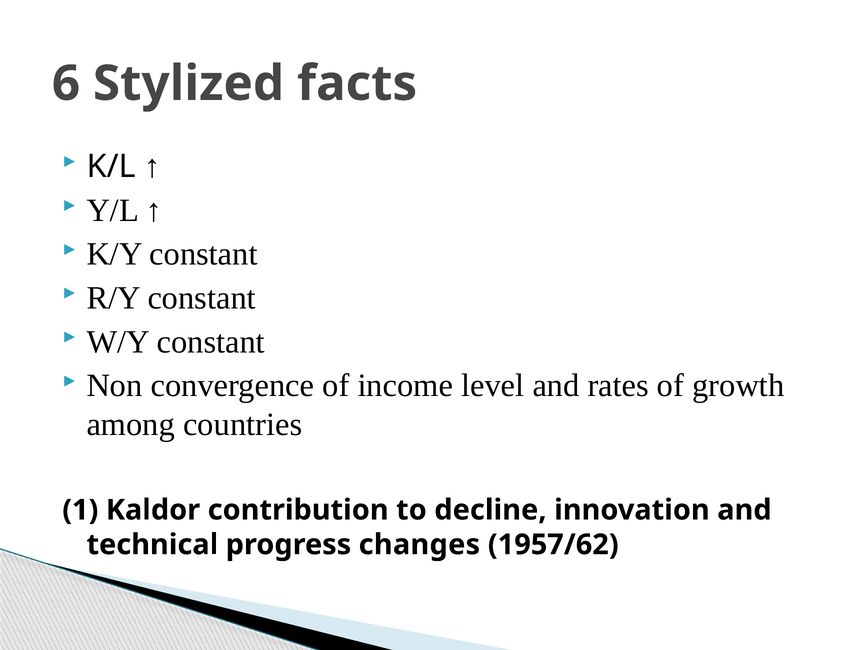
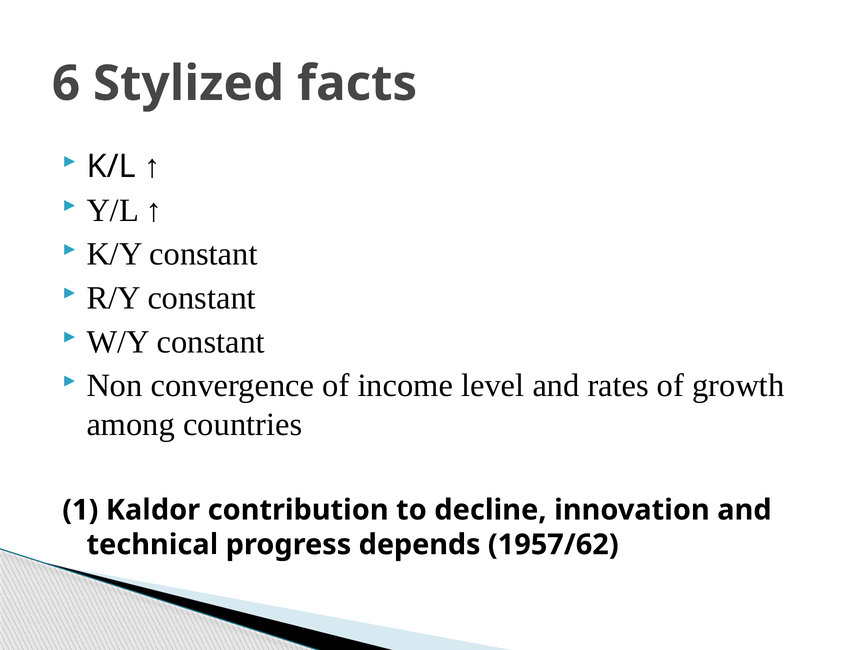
changes: changes -> depends
